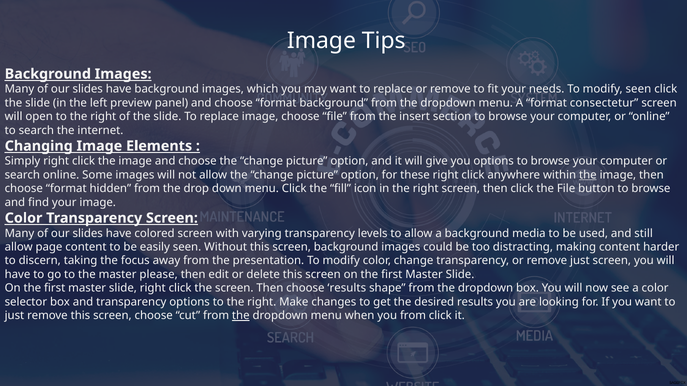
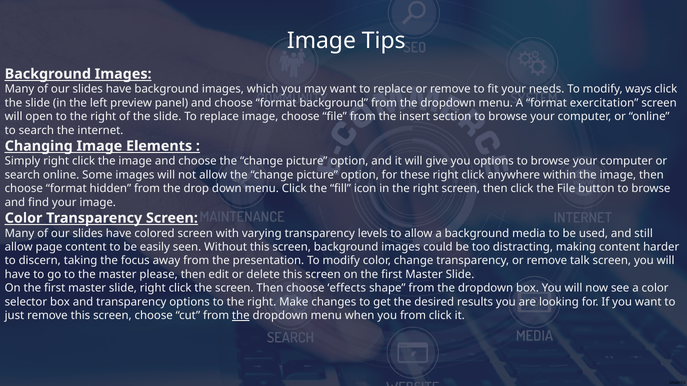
modify seen: seen -> ways
consectetur: consectetur -> exercitation
the at (588, 175) underline: present -> none
remove just: just -> talk
choose results: results -> effects
